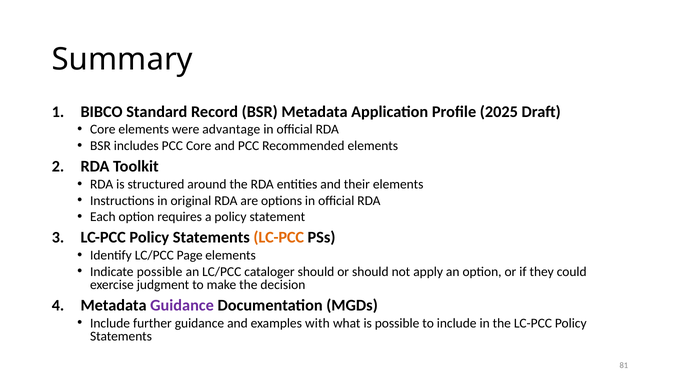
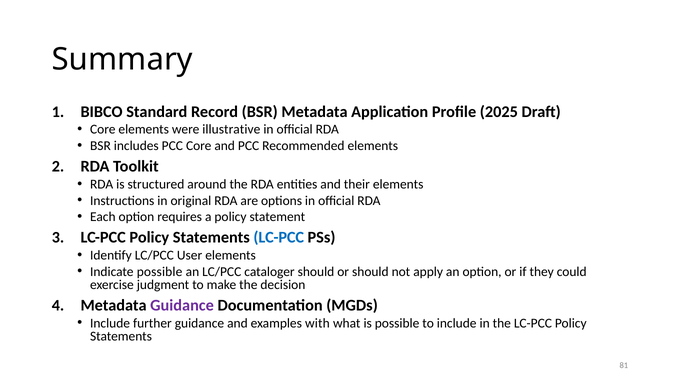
advantage: advantage -> illustrative
LC-PCC at (279, 237) colour: orange -> blue
Page: Page -> User
